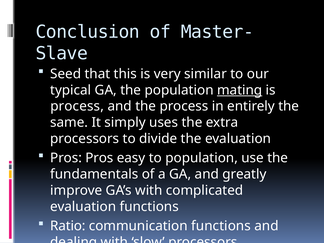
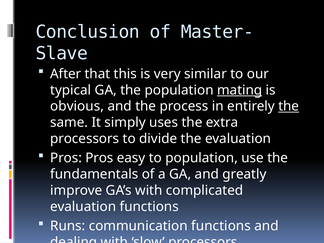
Seed: Seed -> After
process at (77, 106): process -> obvious
the at (289, 106) underline: none -> present
Ratio: Ratio -> Runs
